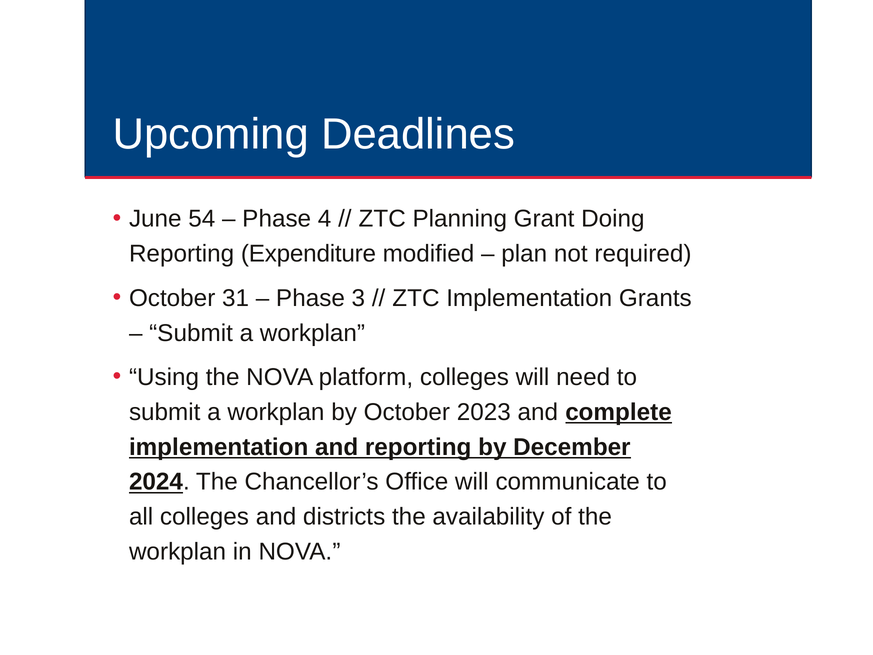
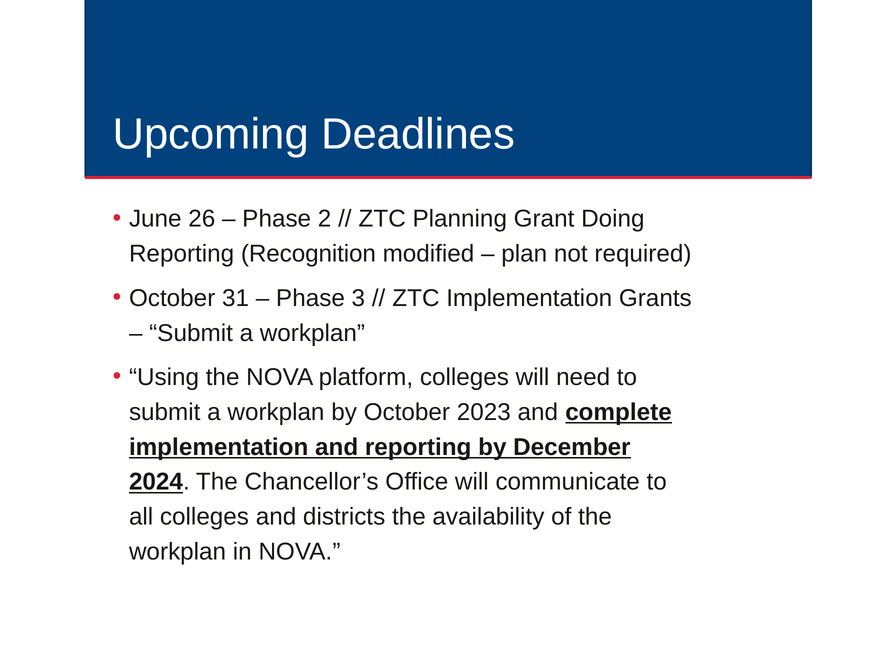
54: 54 -> 26
4: 4 -> 2
Expenditure: Expenditure -> Recognition
